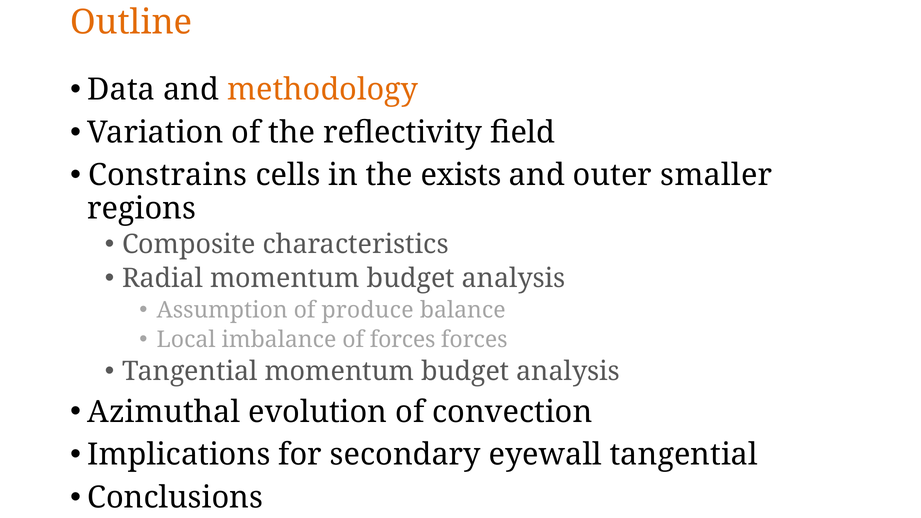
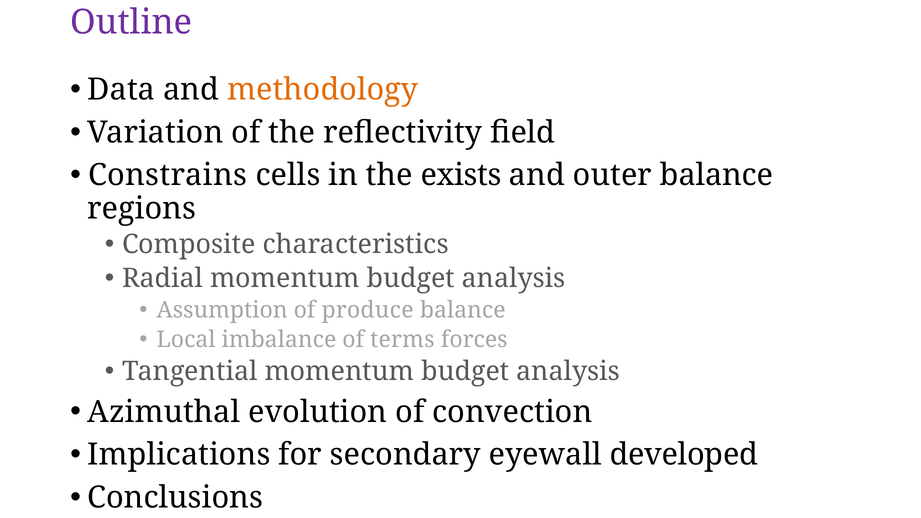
Outline colour: orange -> purple
outer smaller: smaller -> balance
of forces: forces -> terms
eyewall tangential: tangential -> developed
